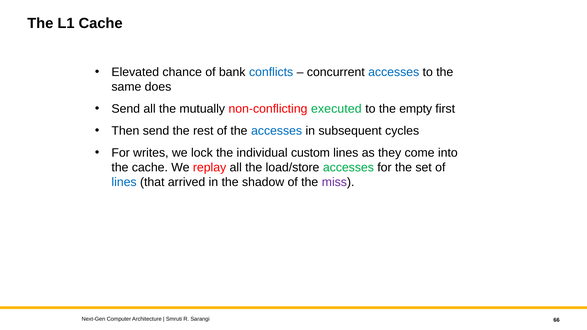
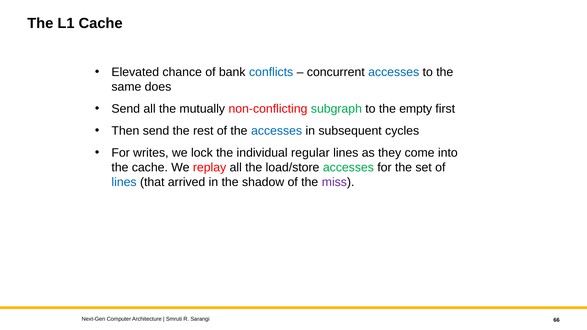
executed: executed -> subgraph
custom: custom -> regular
